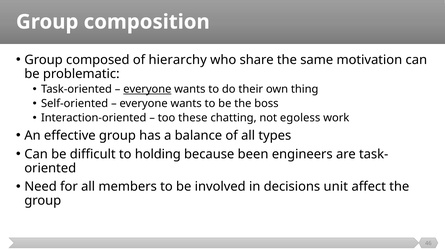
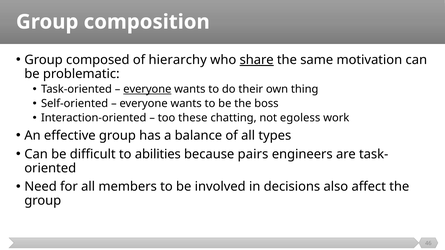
share underline: none -> present
holding: holding -> abilities
been: been -> pairs
unit: unit -> also
